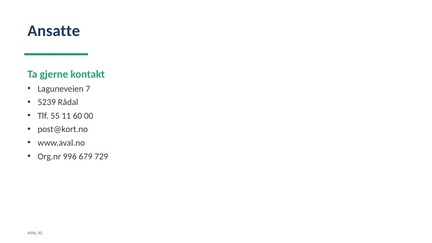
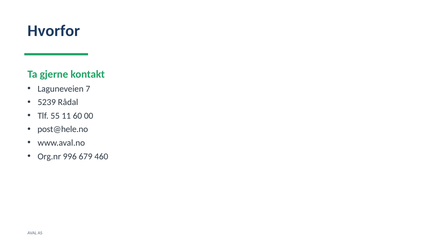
Ansatte: Ansatte -> Hvorfor
post@kort.no: post@kort.no -> post@hele.no
729: 729 -> 460
